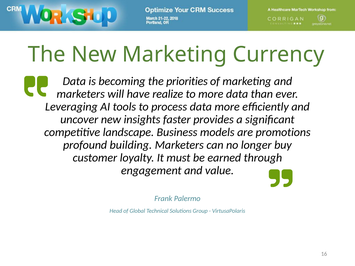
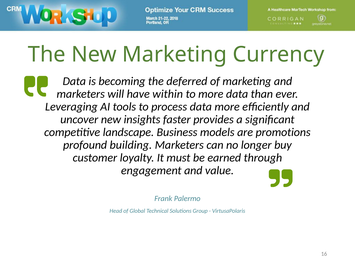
priorities: priorities -> deferred
realize: realize -> within
